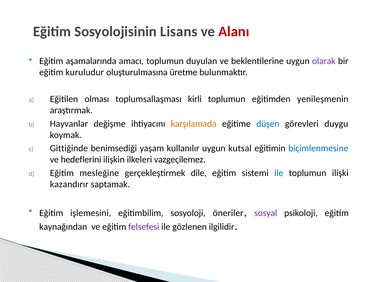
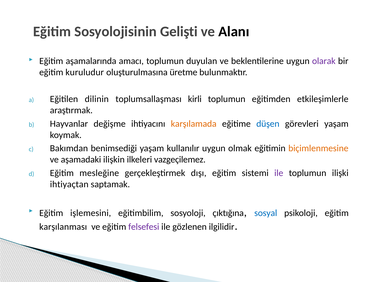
Lisans: Lisans -> Gelişti
Alanı colour: red -> black
olması: olması -> dilinin
yenileşmenin: yenileşmenin -> etkileşimlerle
görevleri duygu: duygu -> yaşam
Gittiğinde: Gittiğinde -> Bakımdan
kutsal: kutsal -> olmak
biçimlenmesine colour: blue -> orange
hedeflerini: hedeflerini -> aşamadaki
dile: dile -> dışı
ile at (279, 173) colour: blue -> purple
kazandırır: kazandırır -> ihtiyaçtan
öneriler: öneriler -> çıktığına
sosyal colour: purple -> blue
kaynağından: kaynağından -> karşılanması
